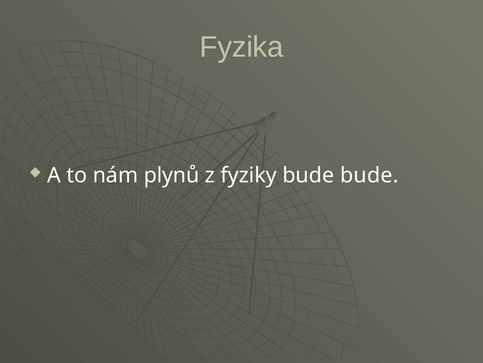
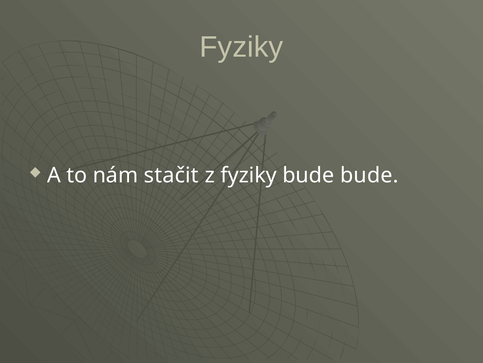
Fyzika at (242, 47): Fyzika -> Fyziky
plynů: plynů -> stačit
